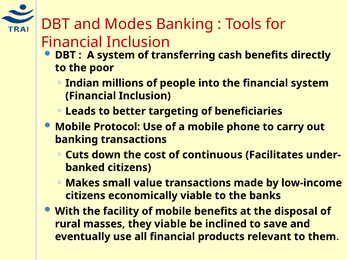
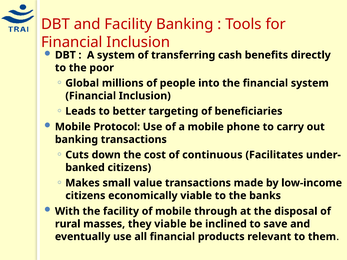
and Modes: Modes -> Facility
Indian: Indian -> Global
mobile benefits: benefits -> through
